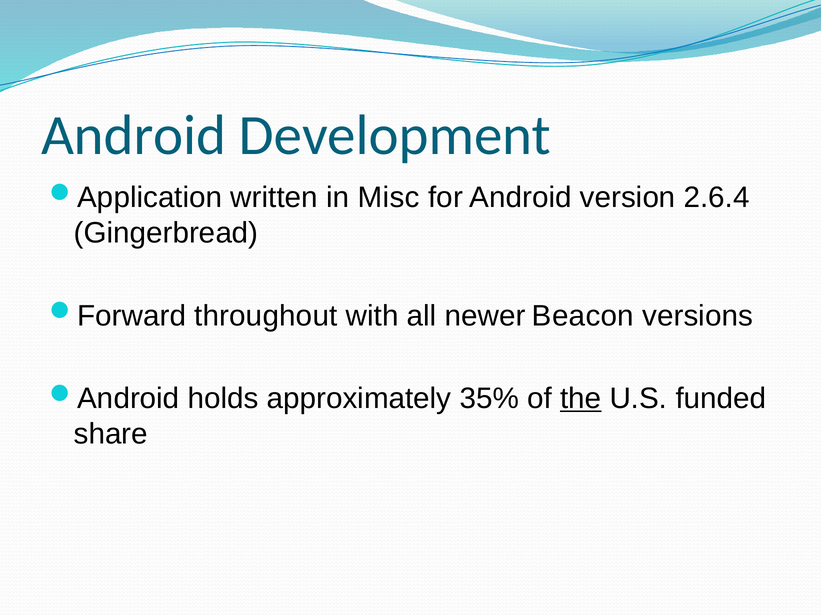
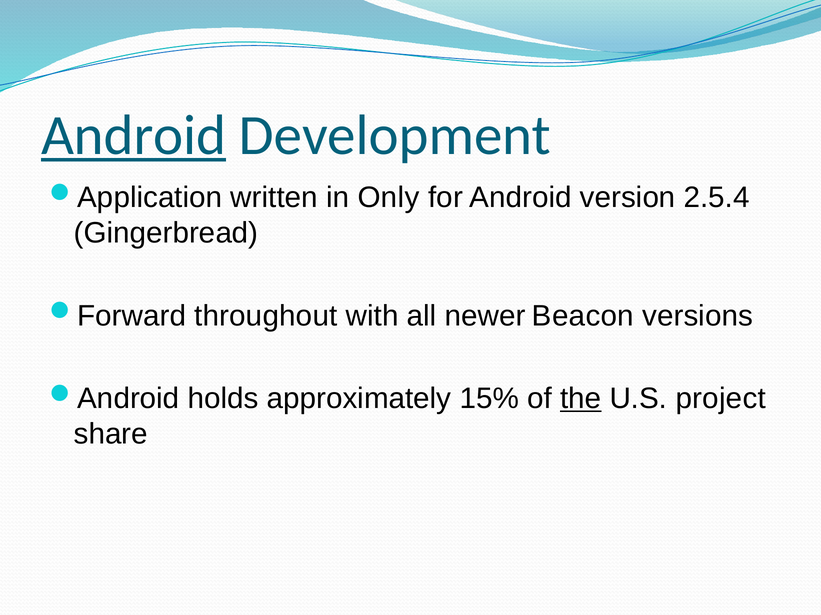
Android at (134, 136) underline: none -> present
Misc: Misc -> Only
2.6.4: 2.6.4 -> 2.5.4
35%: 35% -> 15%
funded: funded -> project
